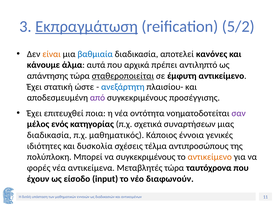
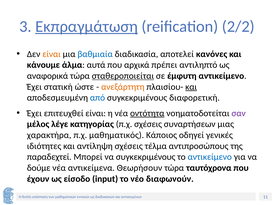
5/2: 5/2 -> 2/2
απάντησης: απάντησης -> αναφορικά
ανεξάρτητη colour: blue -> orange
και at (191, 87) underline: none -> present
από colour: purple -> blue
προσέγγισης: προσέγγισης -> διαφορετική
επιτευχθεί ποια: ποια -> είναι
οντότητα underline: none -> present
ενός: ενός -> λέγε
π.χ σχετικά: σχετικά -> σχέσεις
διαδικασία at (49, 135): διαδικασία -> χαρακτήρα
έννοια: έννοια -> οδηγεί
δυσκολία: δυσκολία -> αντίληψη
πολύπλοκη: πολύπλοκη -> παραδεχτεί
αντικείμενο at (210, 157) colour: orange -> blue
φορές: φορές -> δούμε
Μεταβλητές: Μεταβλητές -> Θεωρήσουν
